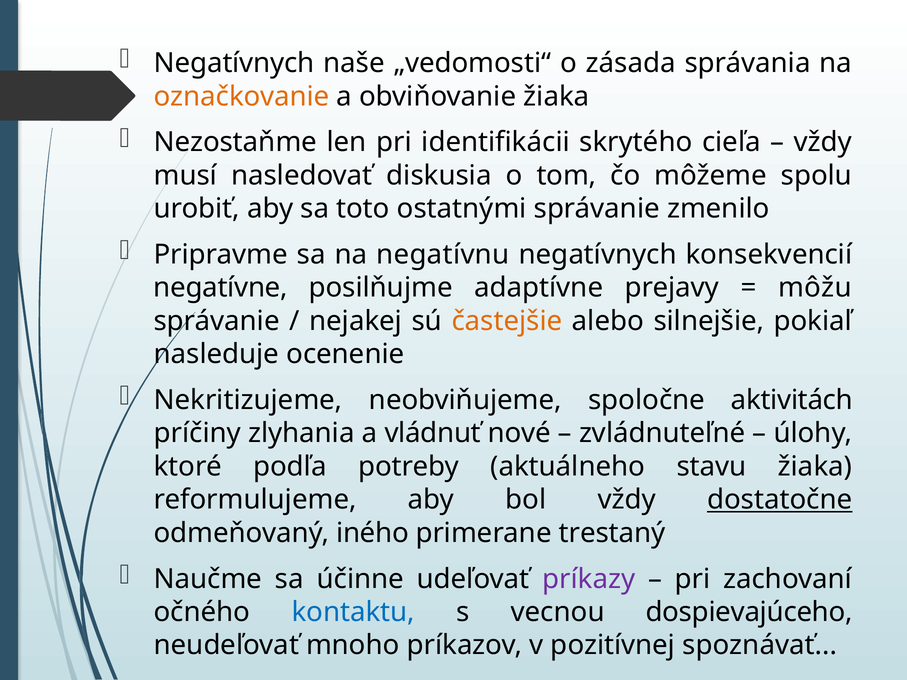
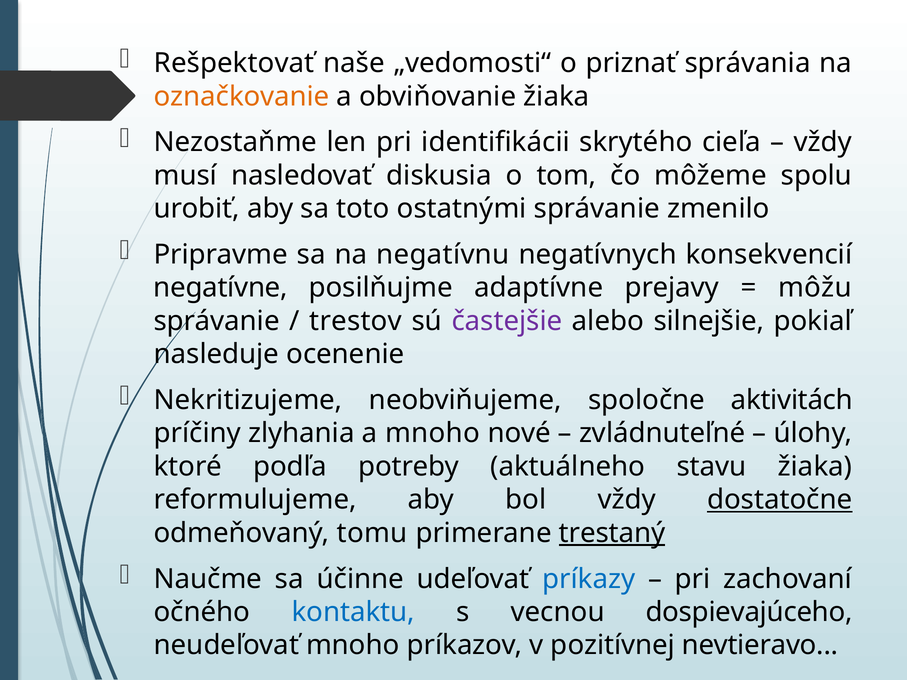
Negatívnych at (234, 63): Negatívnych -> Rešpektovať
zásada: zásada -> priznať
nejakej: nejakej -> trestov
častejšie colour: orange -> purple
a vládnuť: vládnuť -> mnoho
iného: iného -> tomu
trestaný underline: none -> present
príkazy colour: purple -> blue
spoznávať: spoznávať -> nevtieravo
